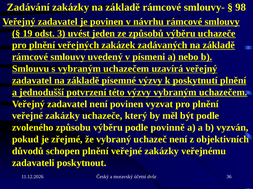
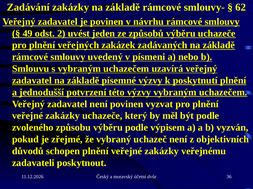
98: 98 -> 62
19: 19 -> 49
3: 3 -> 2
povinně: povinně -> výpisem
